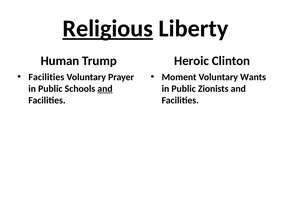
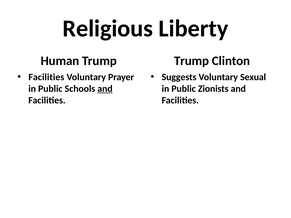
Religious underline: present -> none
Heroic at (192, 61): Heroic -> Trump
Moment: Moment -> Suggests
Wants: Wants -> Sexual
